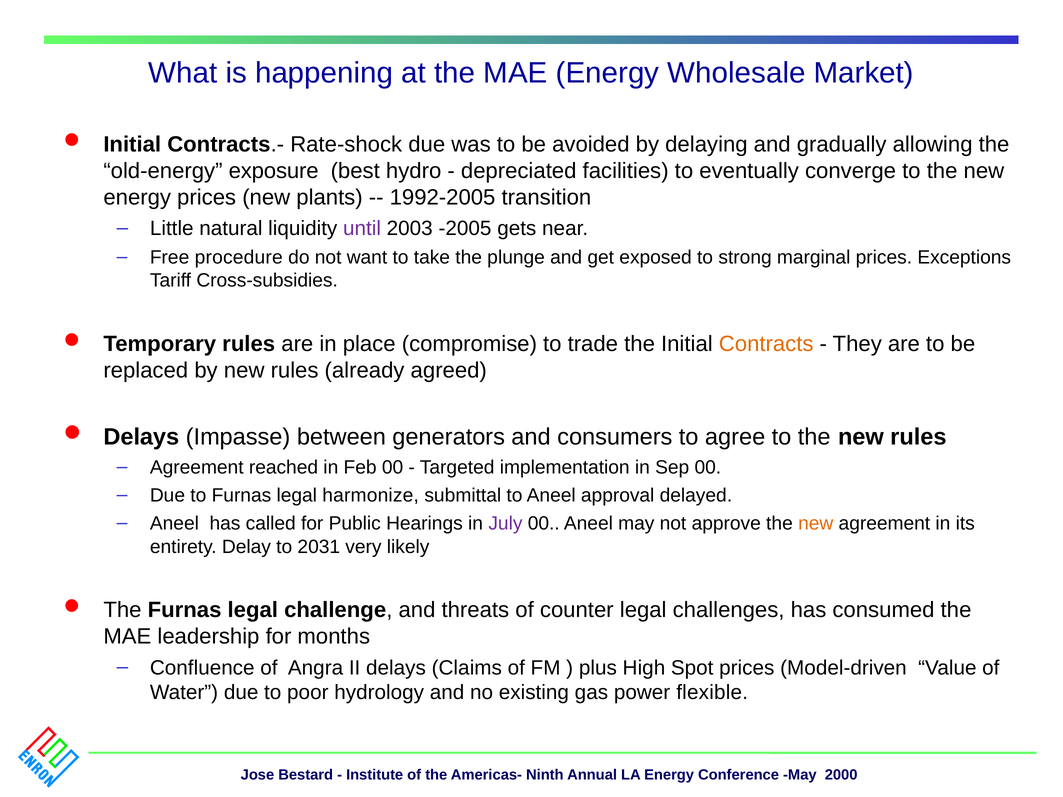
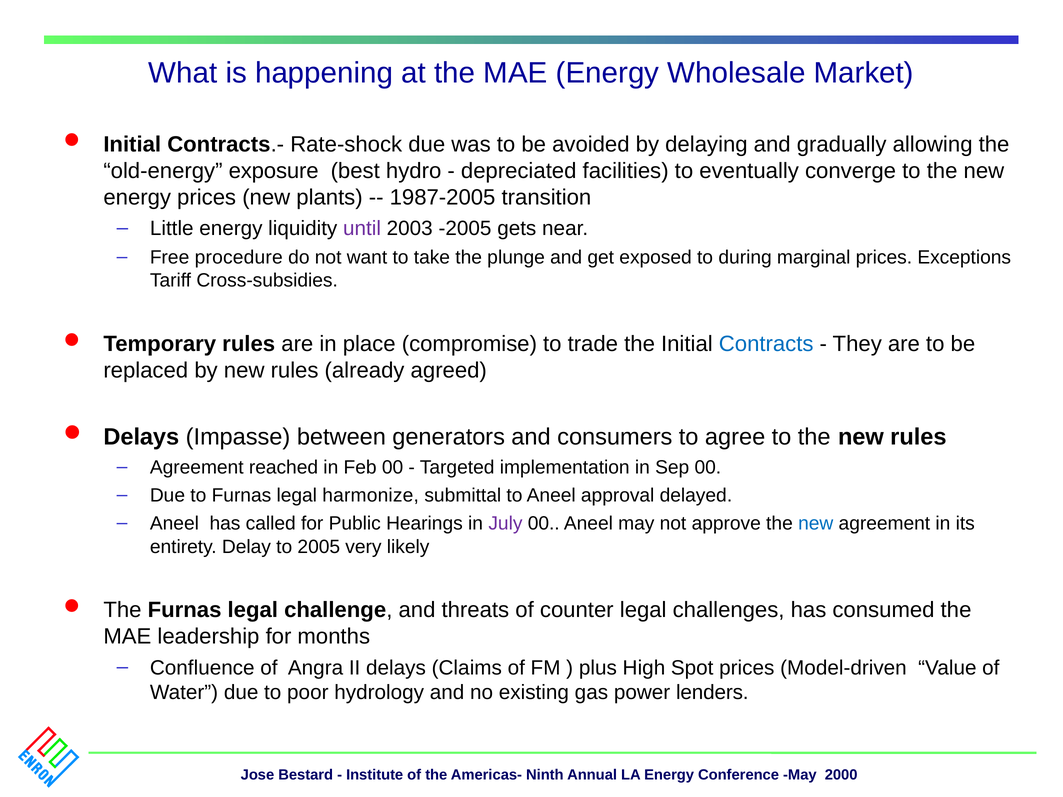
1992-2005: 1992-2005 -> 1987-2005
Little natural: natural -> energy
strong: strong -> during
Contracts colour: orange -> blue
new at (816, 524) colour: orange -> blue
2031: 2031 -> 2005
flexible: flexible -> lenders
